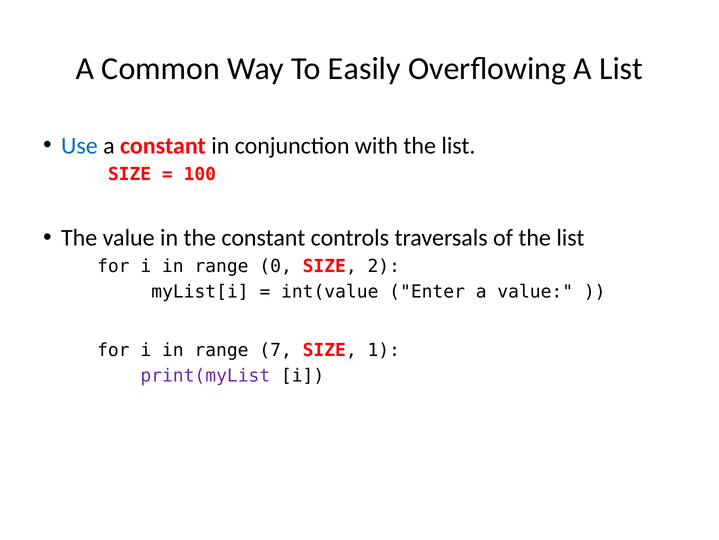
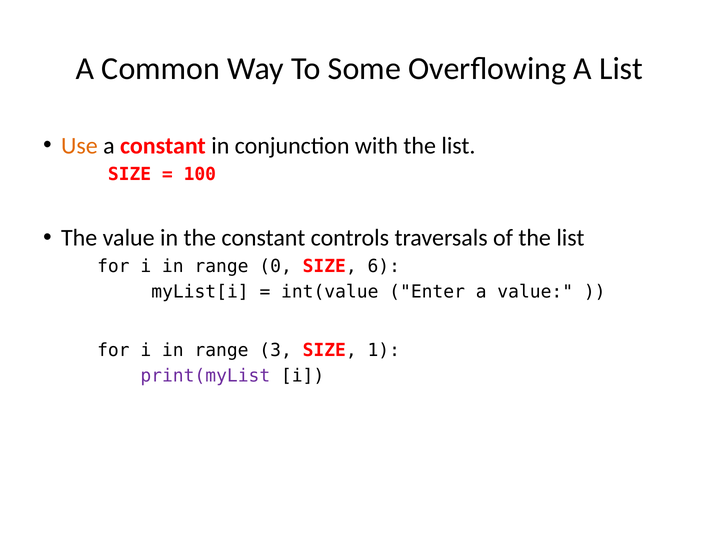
Easily: Easily -> Some
Use colour: blue -> orange
2: 2 -> 6
7: 7 -> 3
